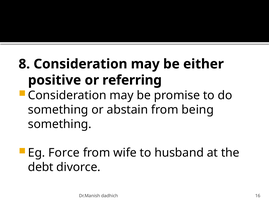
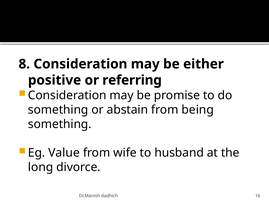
Force: Force -> Value
debt: debt -> long
